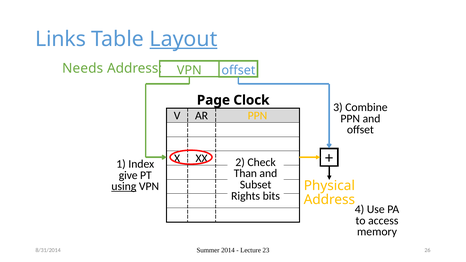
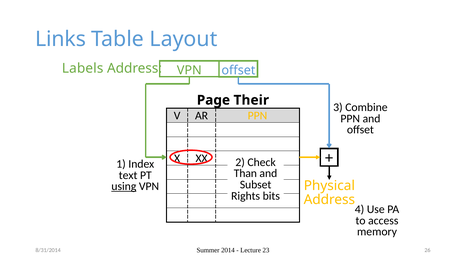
Layout underline: present -> none
Needs: Needs -> Labels
Clock: Clock -> Their
give: give -> text
